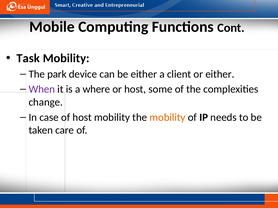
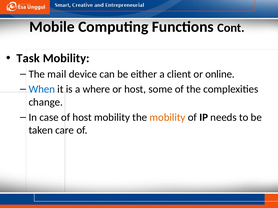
park: park -> mail
or either: either -> online
When colour: purple -> blue
